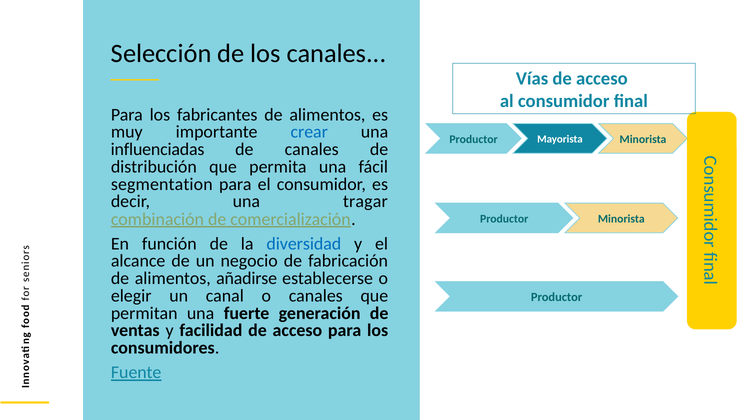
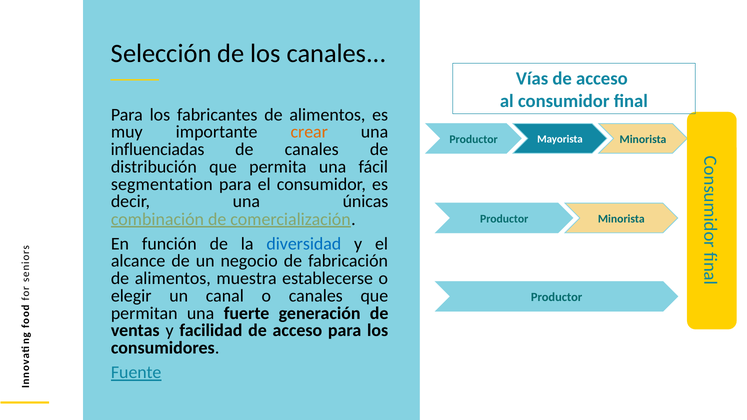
crear colour: blue -> orange
tragar: tragar -> únicas
añadirse: añadirse -> muestra
